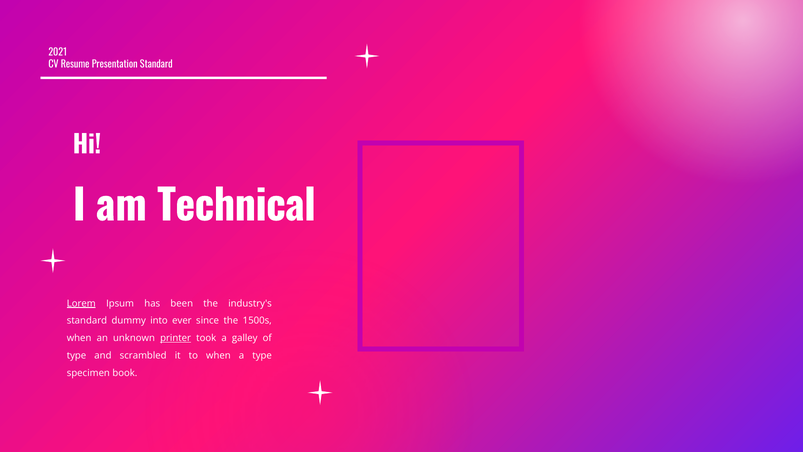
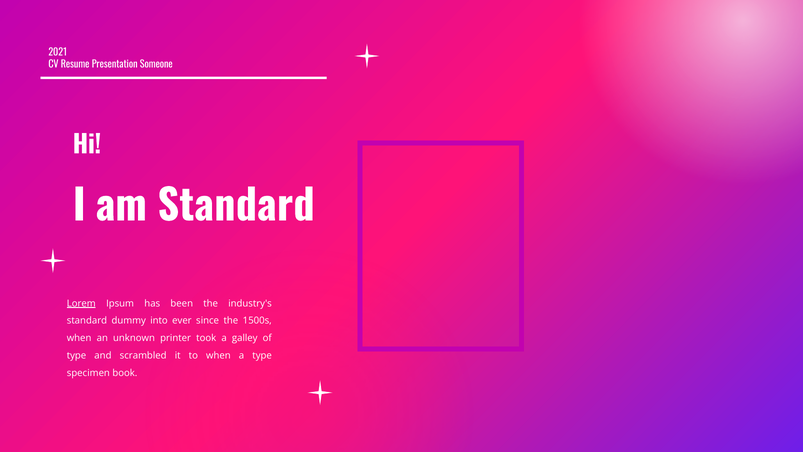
Presentation Standard: Standard -> Someone
am Technical: Technical -> Standard
printer underline: present -> none
